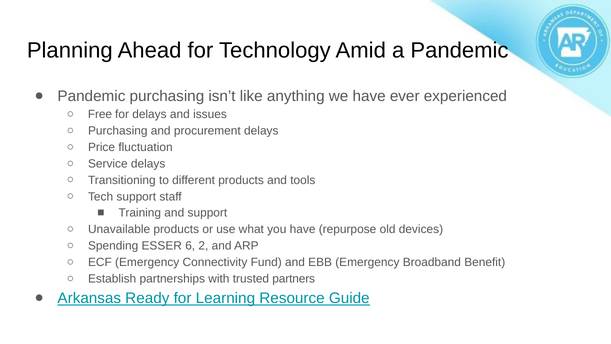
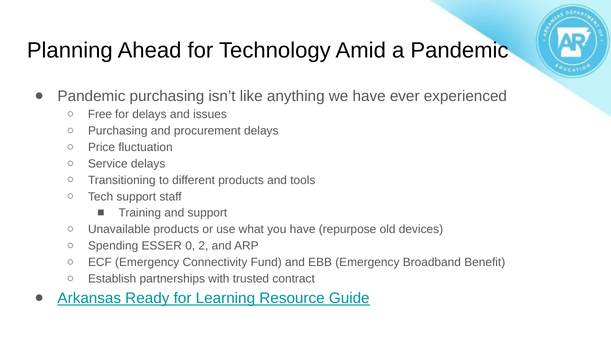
6: 6 -> 0
partners: partners -> contract
